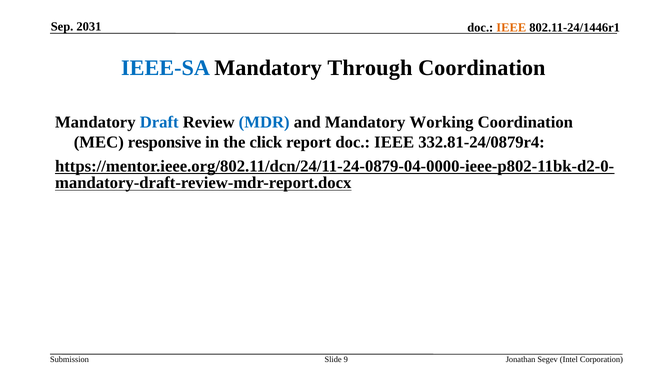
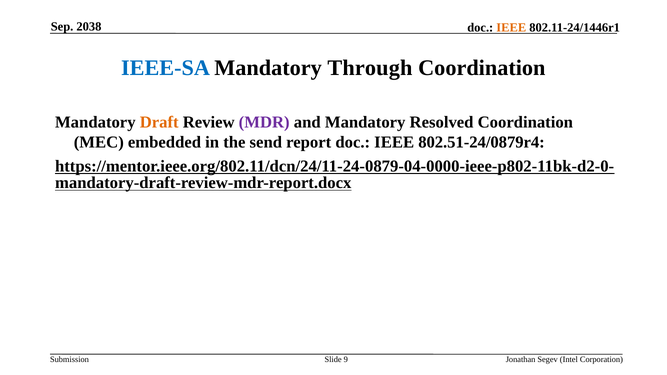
2031: 2031 -> 2038
Draft colour: blue -> orange
MDR colour: blue -> purple
Working: Working -> Resolved
responsive: responsive -> embedded
click: click -> send
332.81-24/0879r4: 332.81-24/0879r4 -> 802.51-24/0879r4
